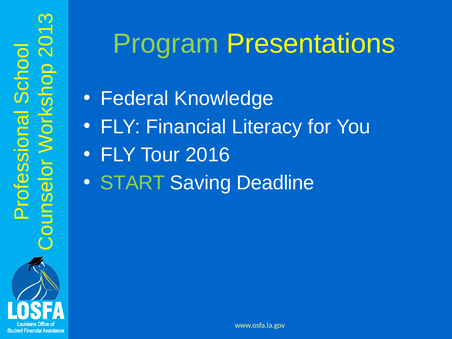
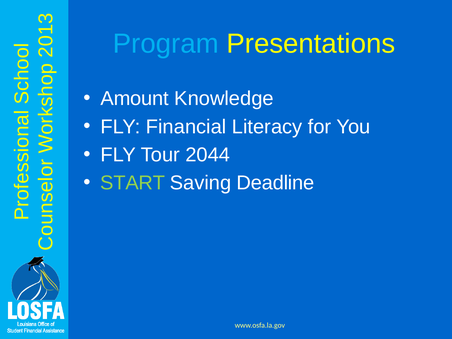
Program colour: light green -> light blue
Federal: Federal -> Amount
2016: 2016 -> 2044
